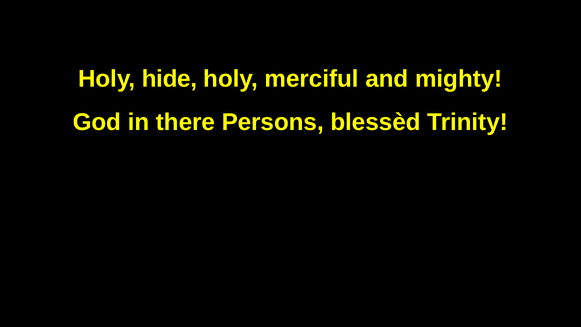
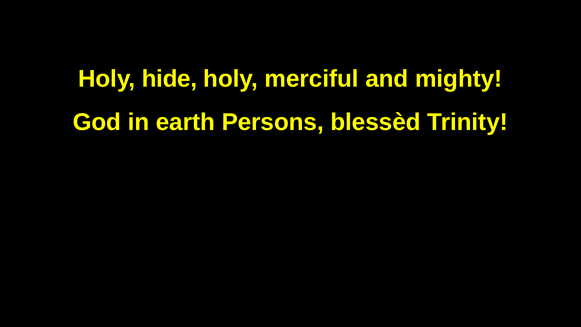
there: there -> earth
